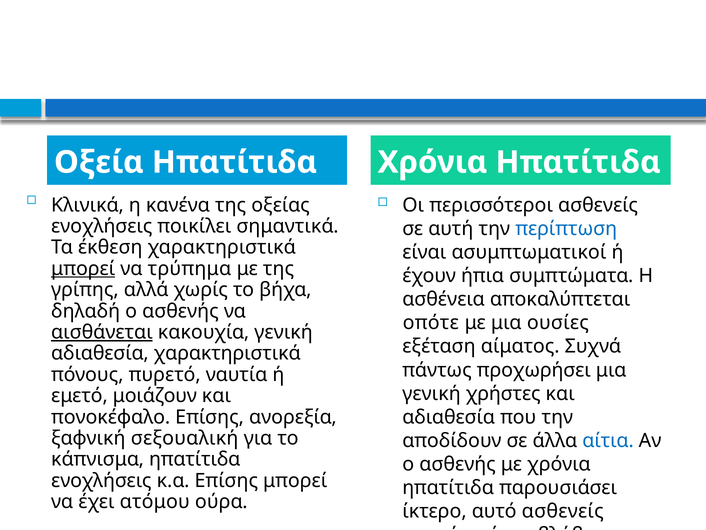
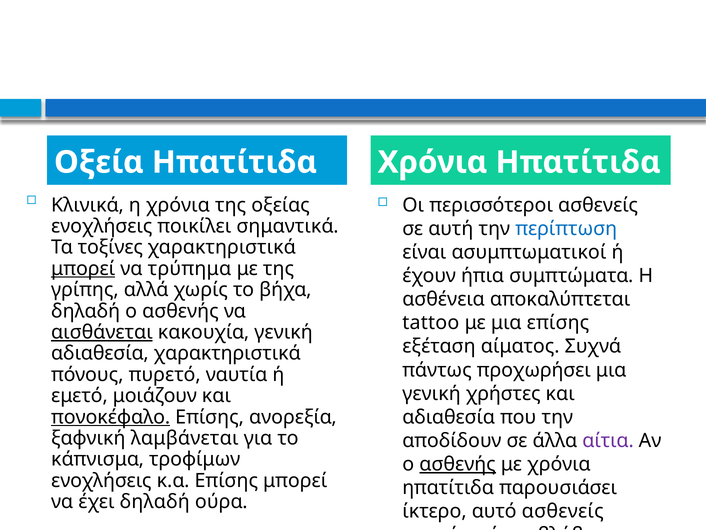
η κανένα: κανένα -> χρόνια
έκθεση: έκθεση -> τοξίνες
οπότε: οπότε -> tattoo
μια ουσίες: ουσίες -> επίσης
πονοκέφαλο underline: none -> present
σεξουαλική: σεξουαλική -> λαμβάνεται
αίτια colour: blue -> purple
κάπνισμα ηπατίτιδα: ηπατίτιδα -> τροφίμων
ασθενής at (458, 464) underline: none -> present
έχει ατόμου: ατόμου -> δηλαδή
